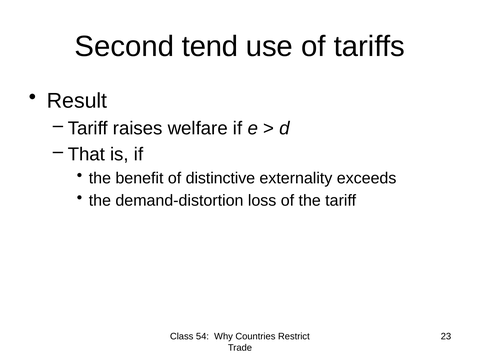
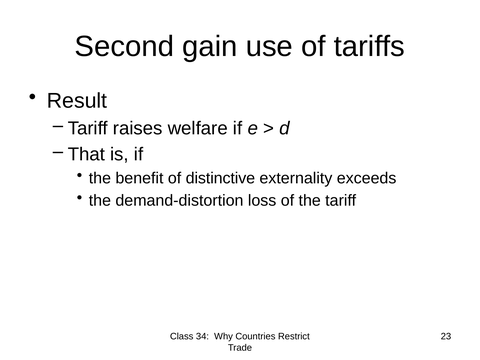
tend: tend -> gain
54: 54 -> 34
